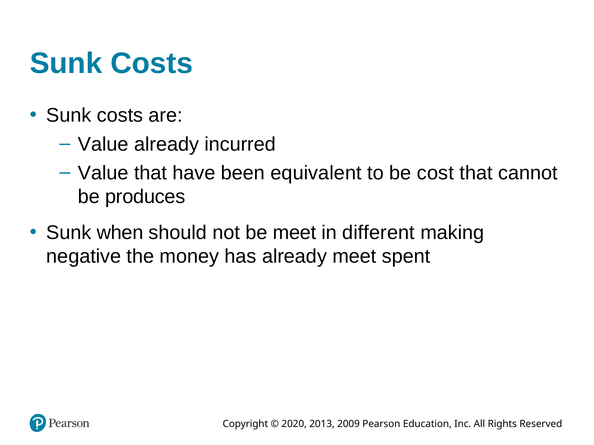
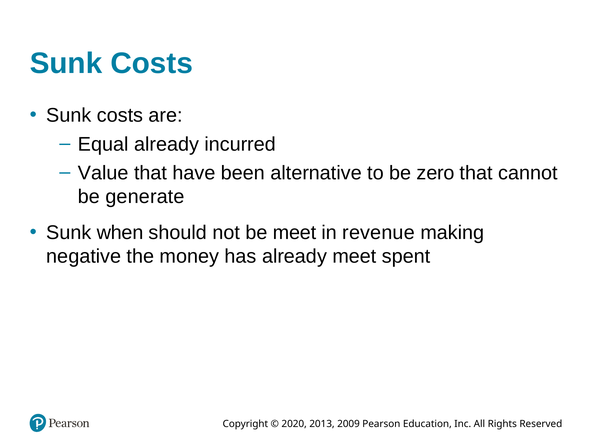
Value at (103, 144): Value -> Equal
equivalent: equivalent -> alternative
cost: cost -> zero
produces: produces -> generate
different: different -> revenue
